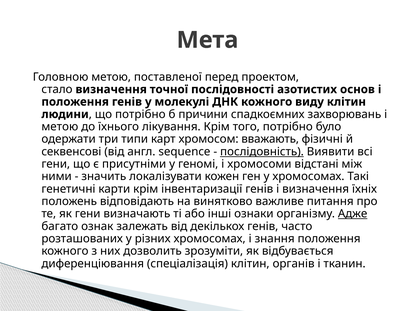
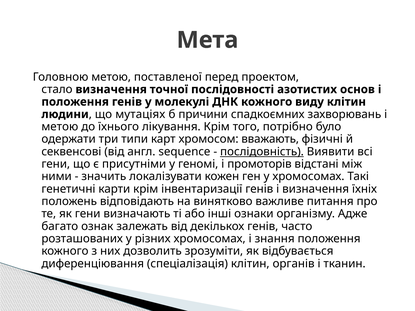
що потрібно: потрібно -> мутаціях
хромосоми: хромосоми -> промоторів
Адже underline: present -> none
